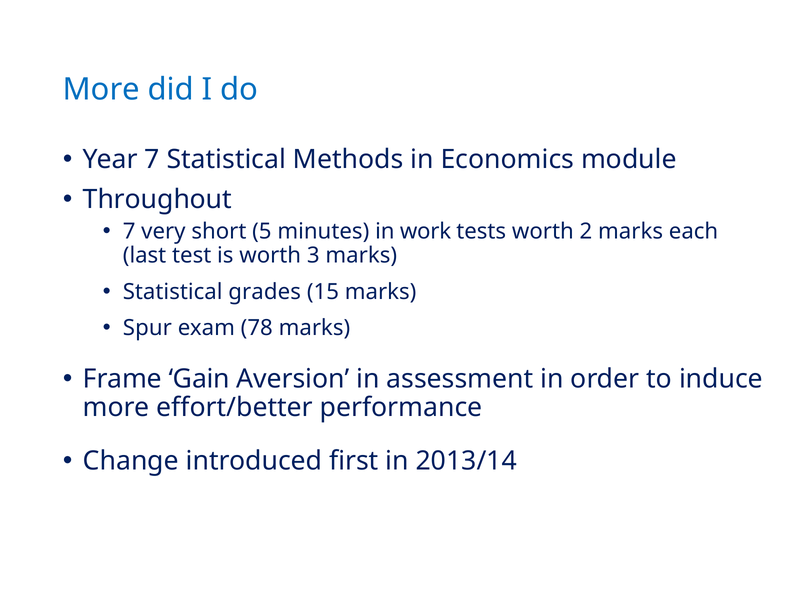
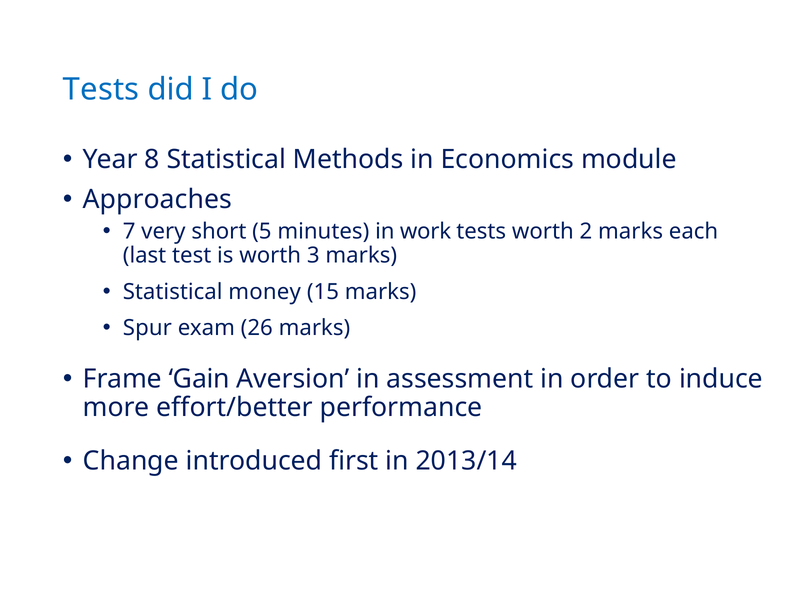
More at (101, 90): More -> Tests
Year 7: 7 -> 8
Throughout: Throughout -> Approaches
grades: grades -> money
78: 78 -> 26
